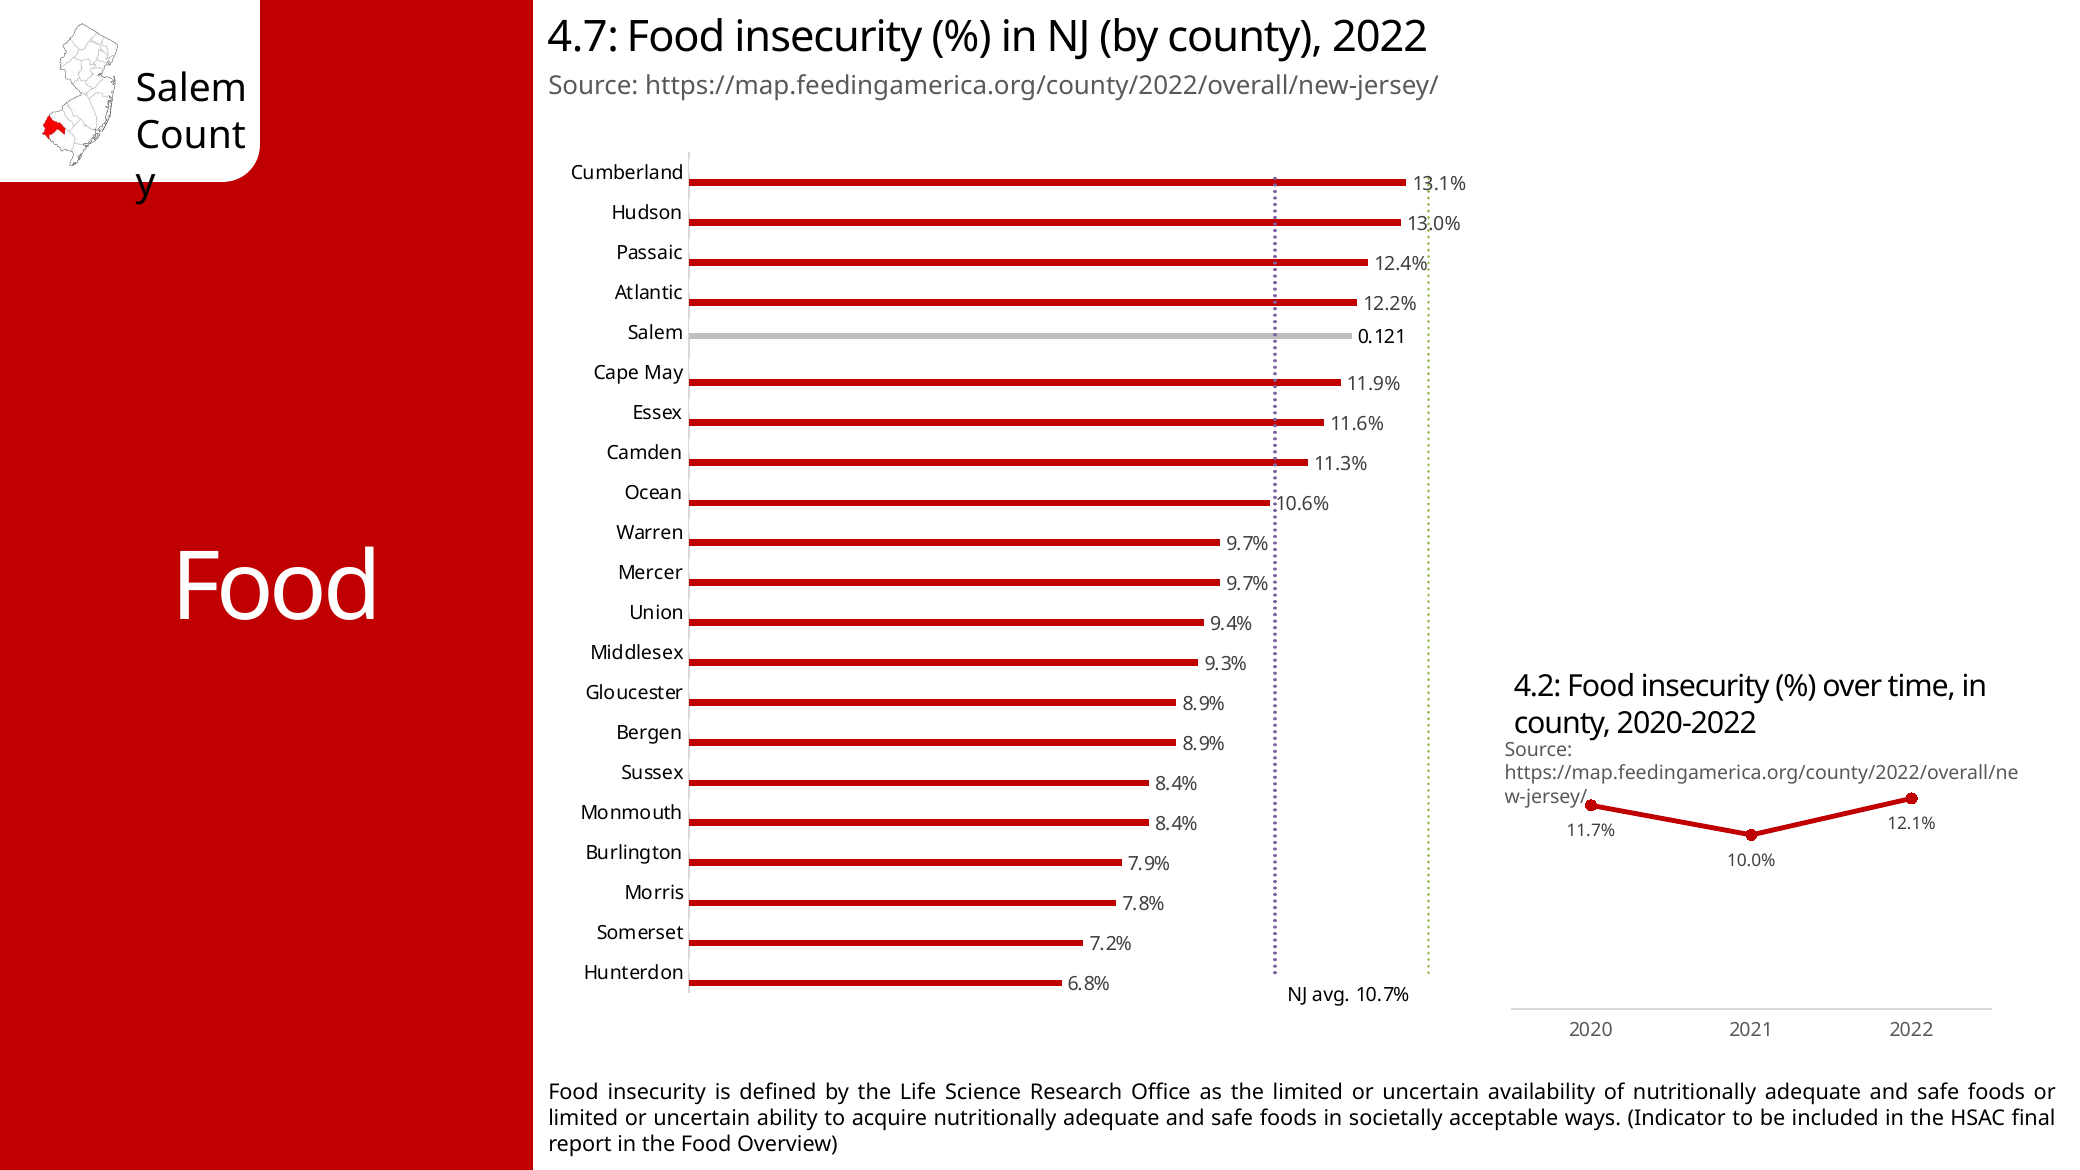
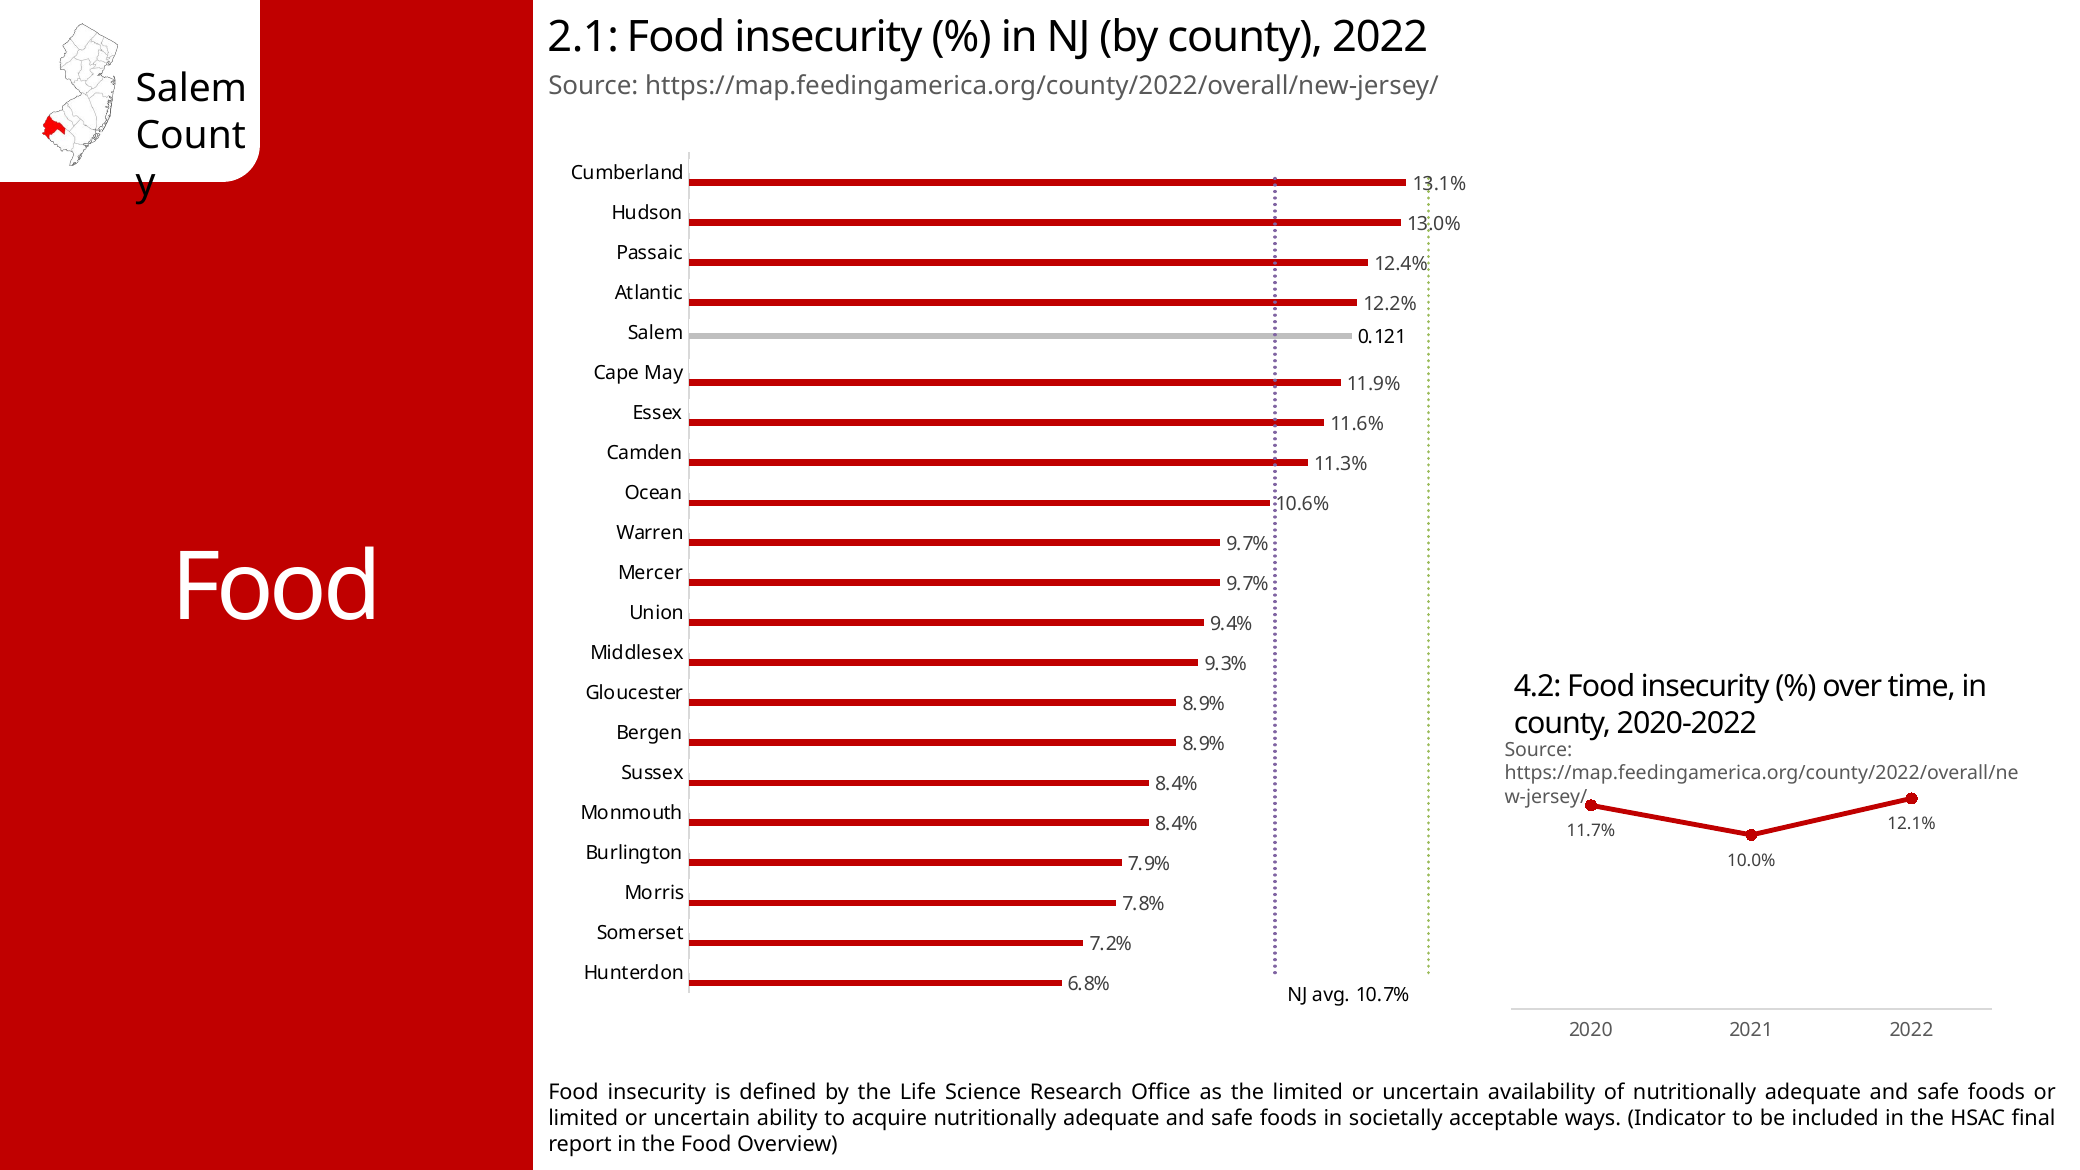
4.7: 4.7 -> 2.1
